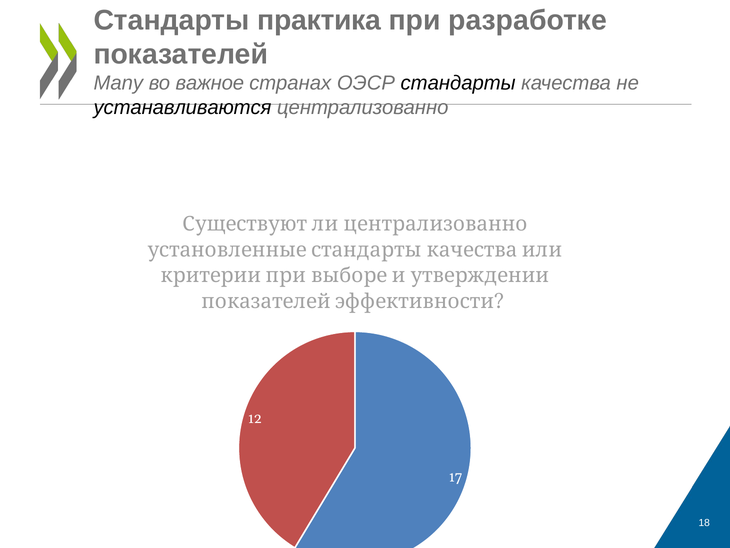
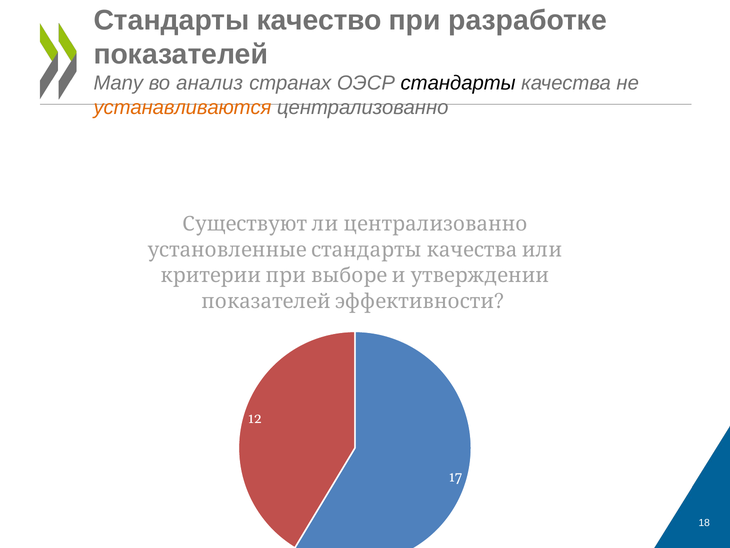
практика: практика -> качество
важное: важное -> анализ
устанавливаются colour: black -> orange
